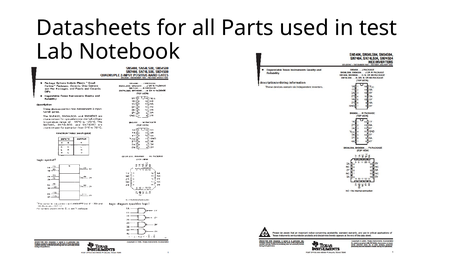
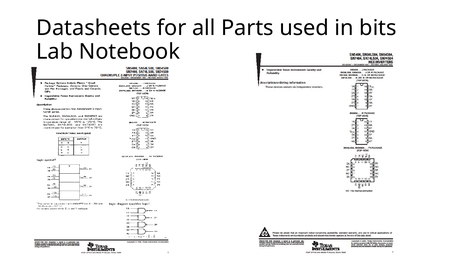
test: test -> bits
